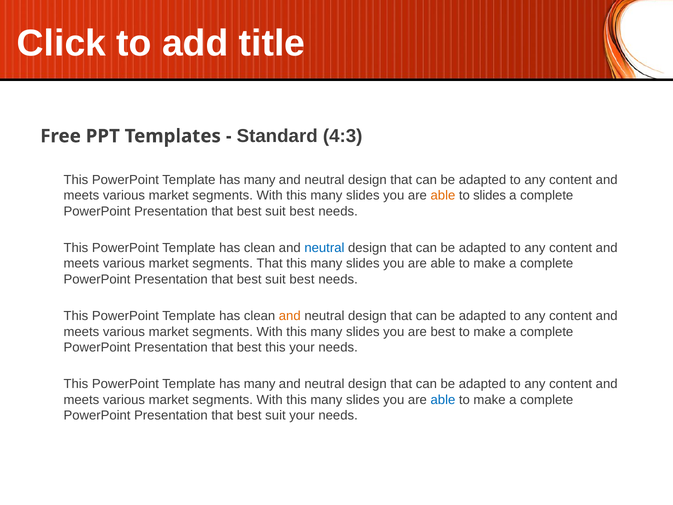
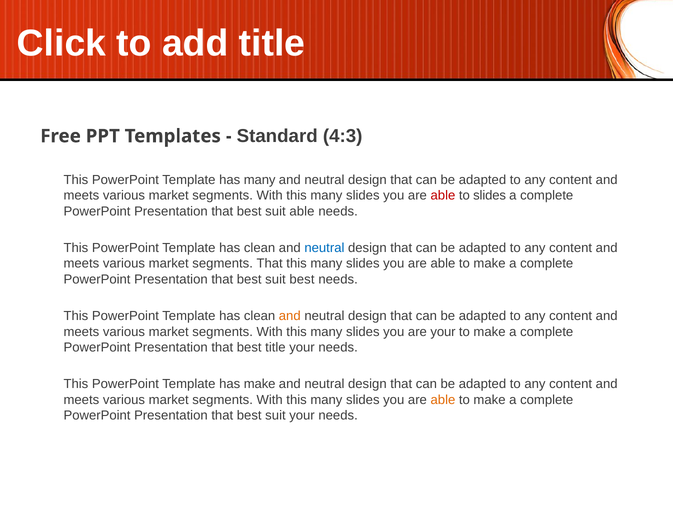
able at (443, 195) colour: orange -> red
best at (302, 211): best -> able
are best: best -> your
best this: this -> title
many at (260, 384): many -> make
able at (443, 400) colour: blue -> orange
